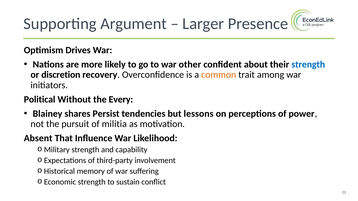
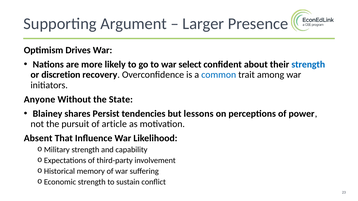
other: other -> select
common colour: orange -> blue
Political: Political -> Anyone
Every: Every -> State
militia: militia -> article
